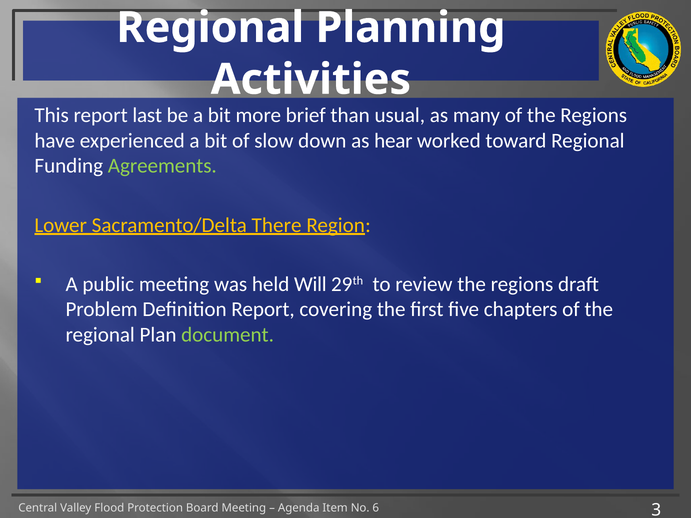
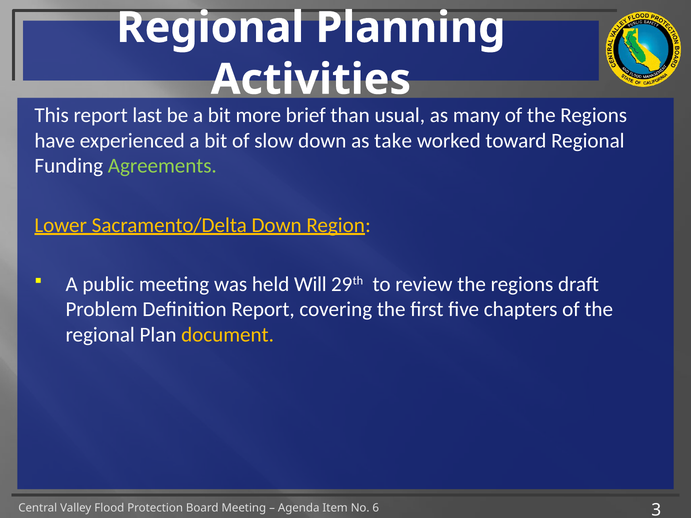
hear: hear -> take
Sacramento/Delta There: There -> Down
document colour: light green -> yellow
